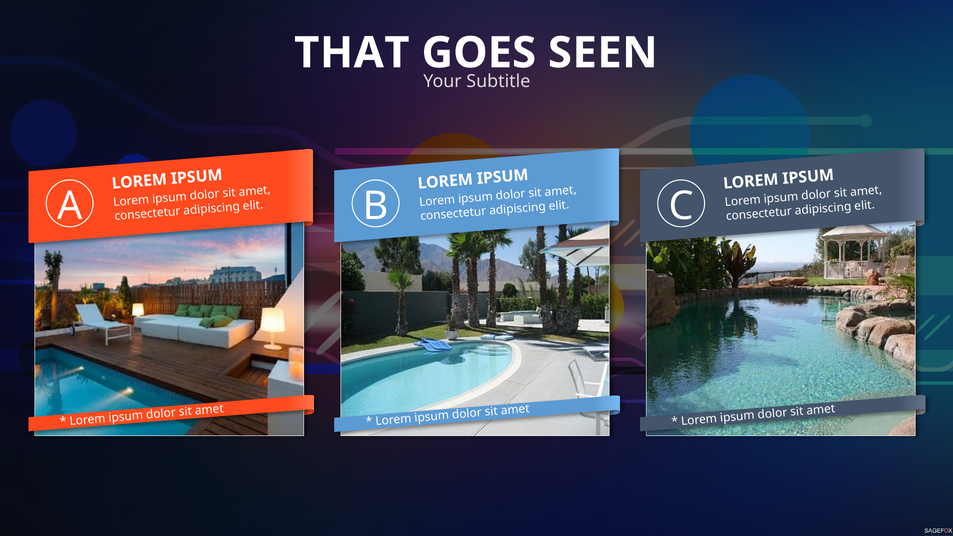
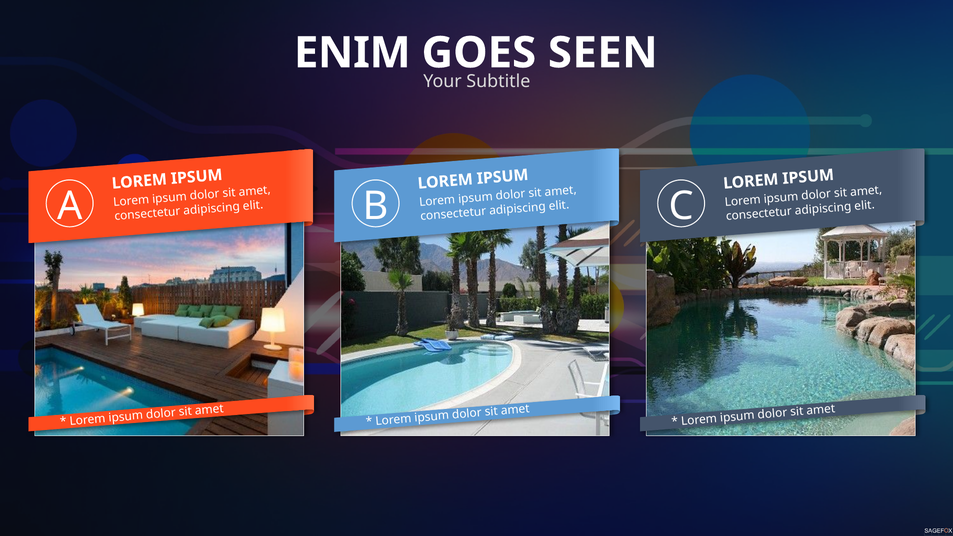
THAT: THAT -> ENIM
